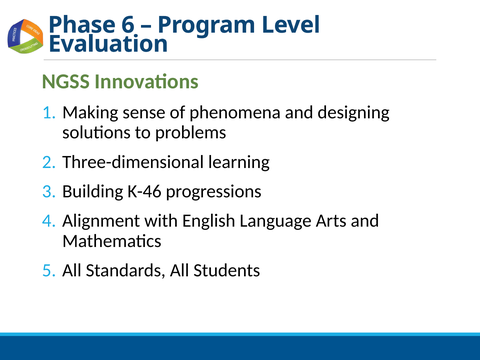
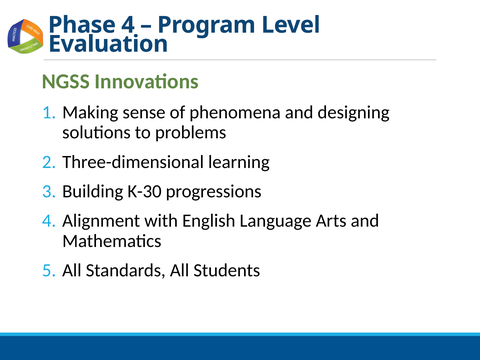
Phase 6: 6 -> 4
K-46: K-46 -> K-30
